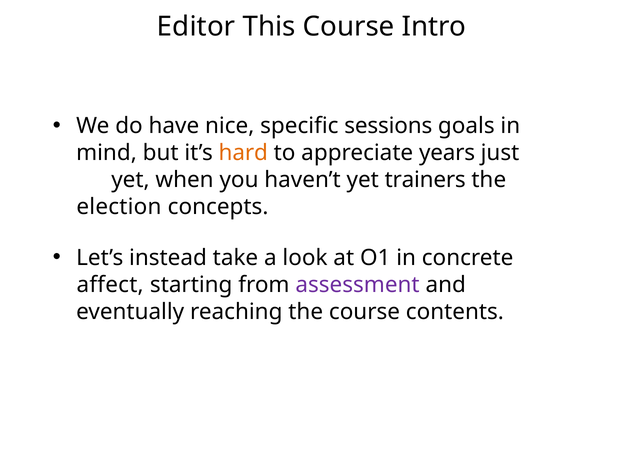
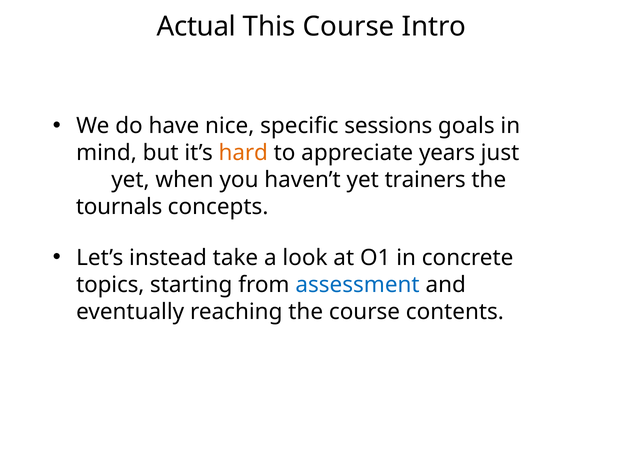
Editor: Editor -> Actual
election: election -> tournals
affect: affect -> topics
assessment colour: purple -> blue
